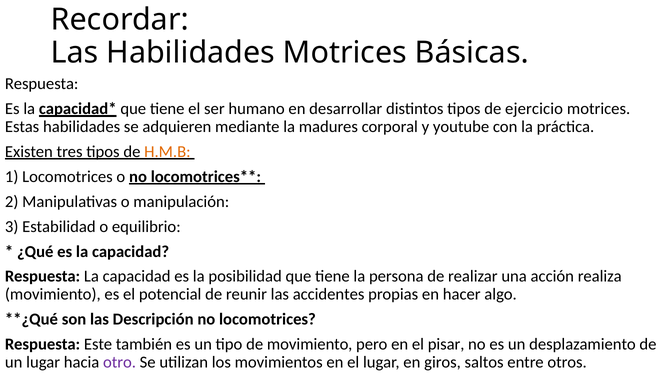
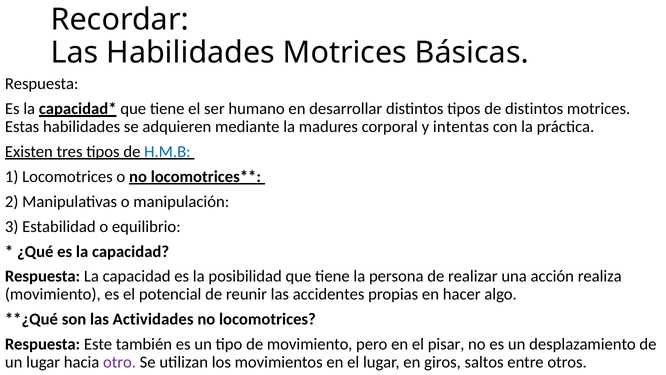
de ejercicio: ejercicio -> distintos
youtube: youtube -> intentas
H.M.B colour: orange -> blue
Descripción: Descripción -> Actividades
